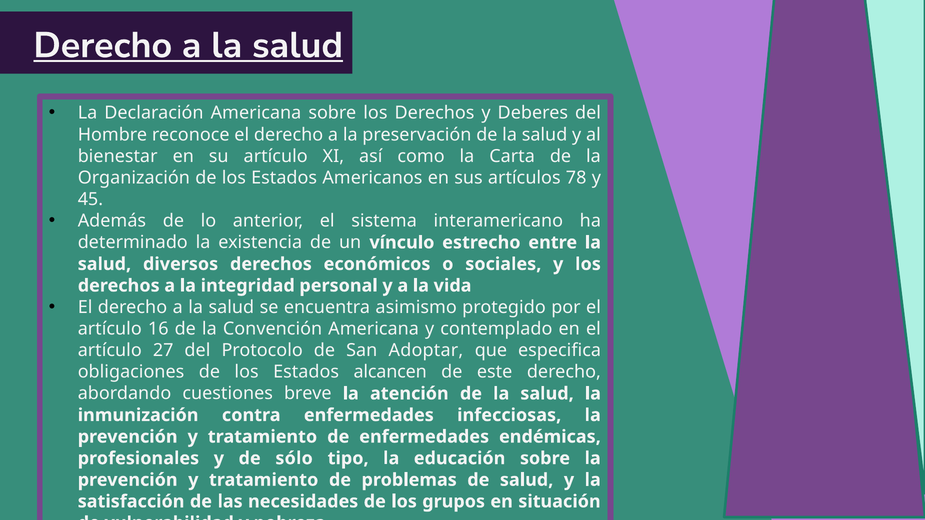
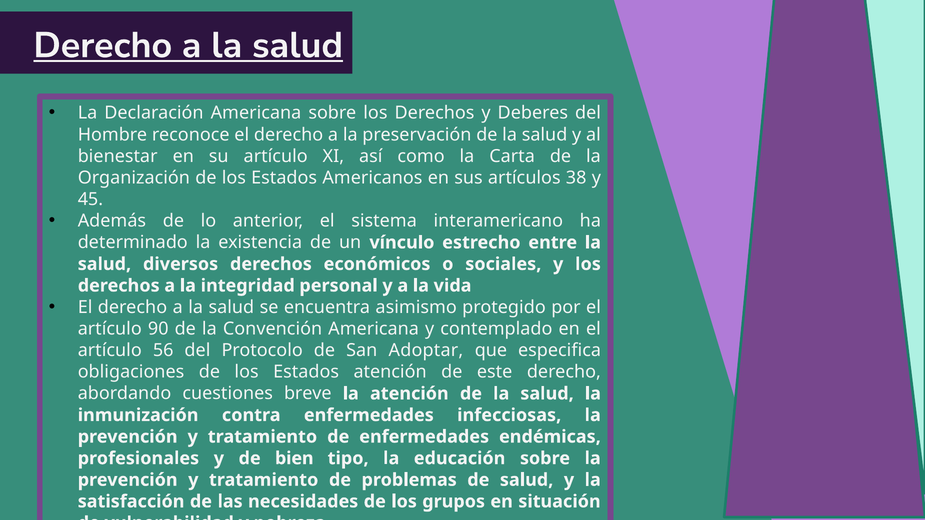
78: 78 -> 38
16: 16 -> 90
27: 27 -> 56
Estados alcancen: alcancen -> atención
sólo: sólo -> bien
